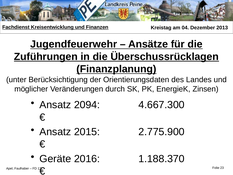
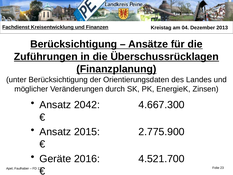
Jugendfeuerwehr at (74, 44): Jugendfeuerwehr -> Berücksichtigung
2094: 2094 -> 2042
1.188.370: 1.188.370 -> 4.521.700
